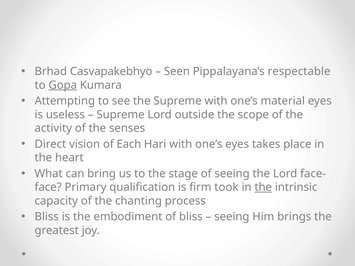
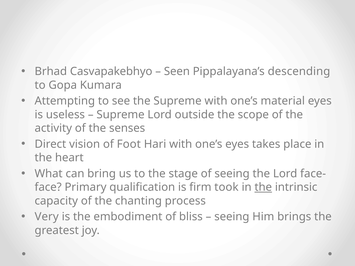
respectable: respectable -> descending
Gopa underline: present -> none
Each: Each -> Foot
Bliss at (47, 217): Bliss -> Very
